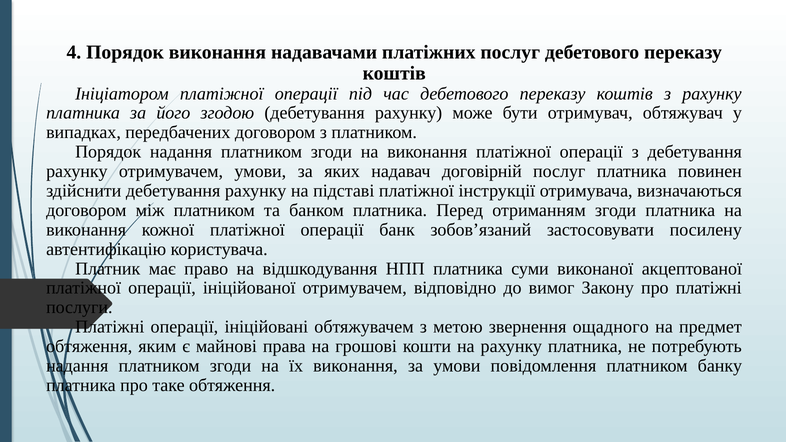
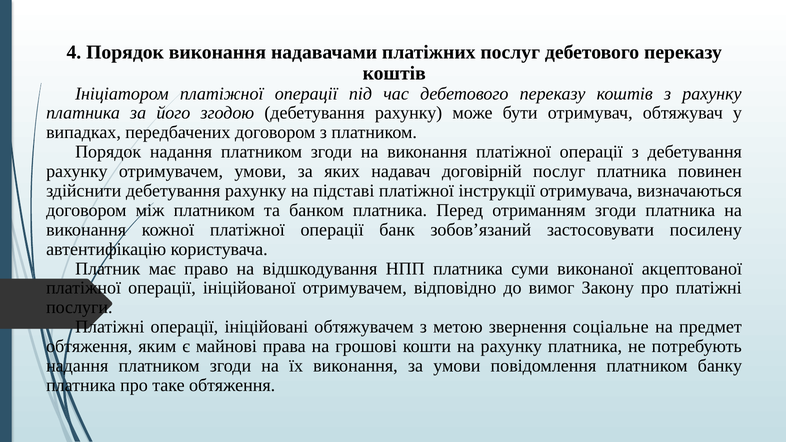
ощадного: ощадного -> соціальне
